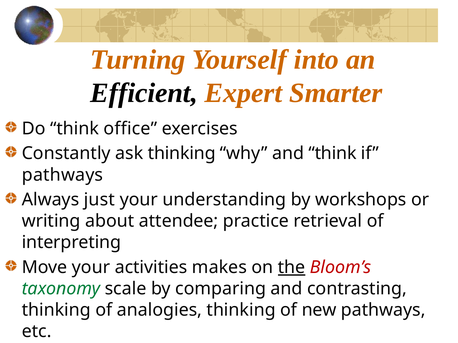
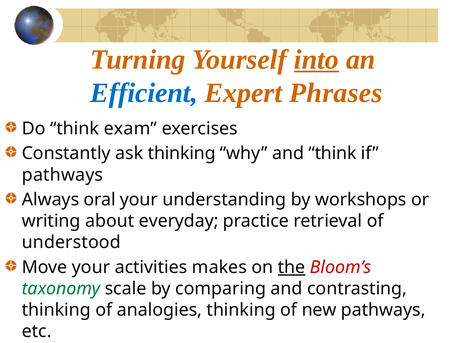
into underline: none -> present
Efficient colour: black -> blue
Smarter: Smarter -> Phrases
office: office -> exam
just: just -> oral
attendee: attendee -> everyday
interpreting: interpreting -> understood
